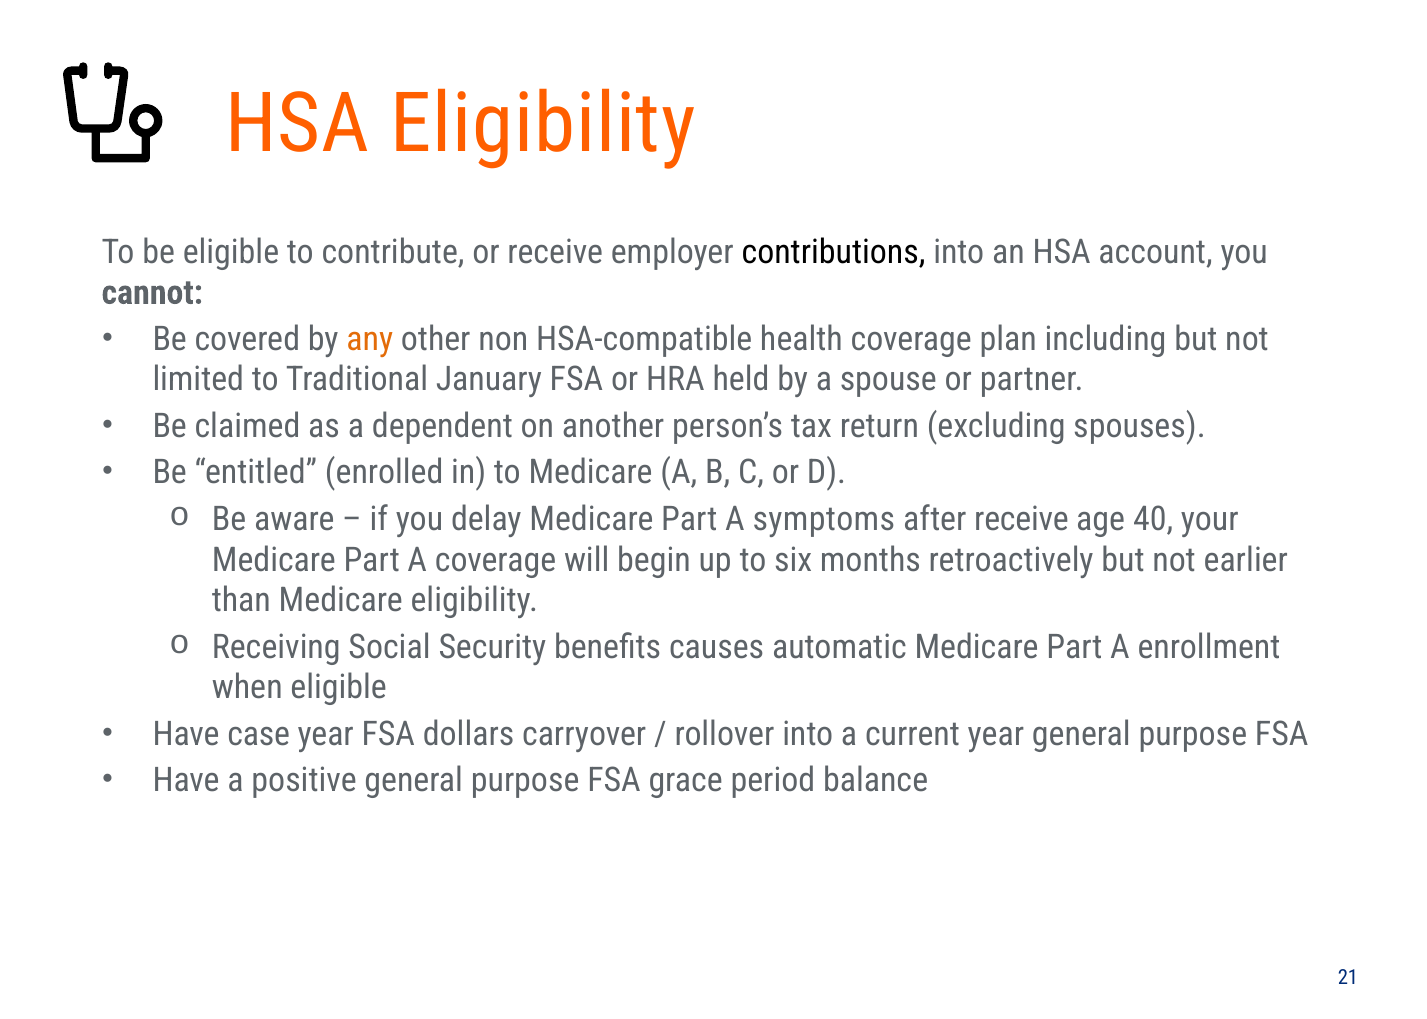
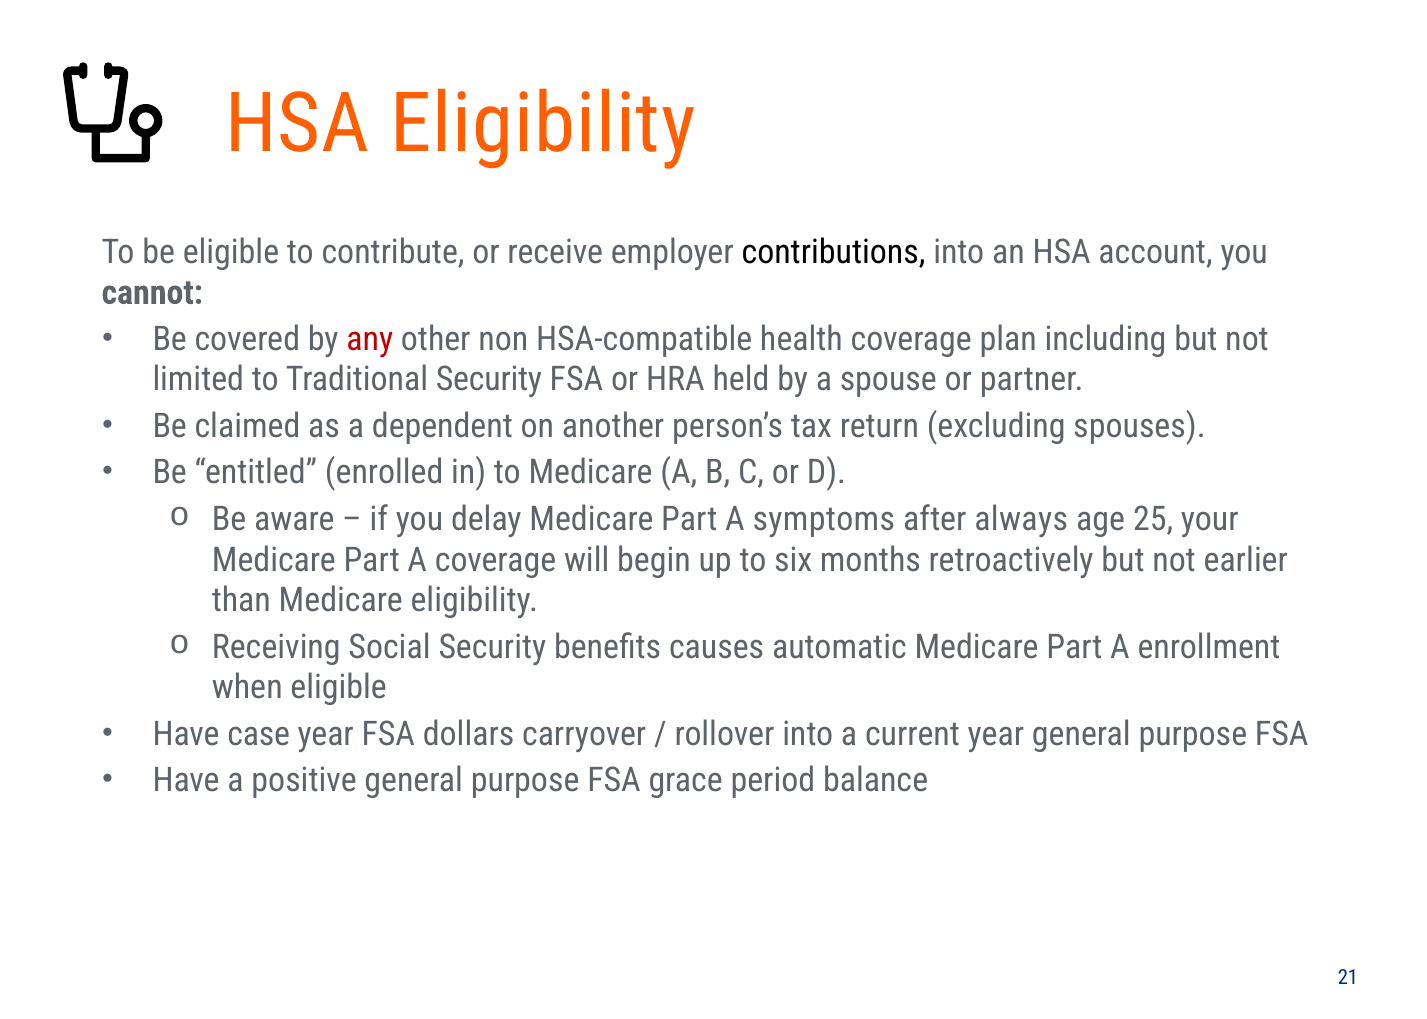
any colour: orange -> red
Traditional January: January -> Security
after receive: receive -> always
40: 40 -> 25
